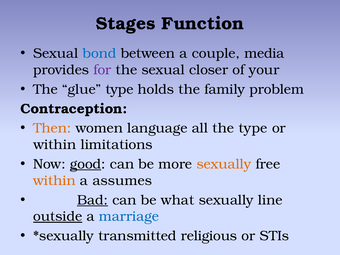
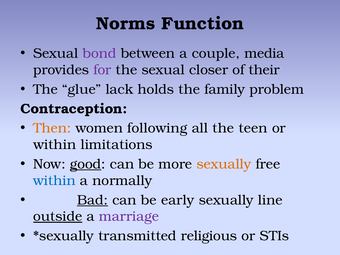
Stages: Stages -> Norms
bond colour: blue -> purple
your: your -> their
glue type: type -> lack
language: language -> following
the type: type -> teen
within at (54, 181) colour: orange -> blue
assumes: assumes -> normally
what: what -> early
marriage colour: blue -> purple
